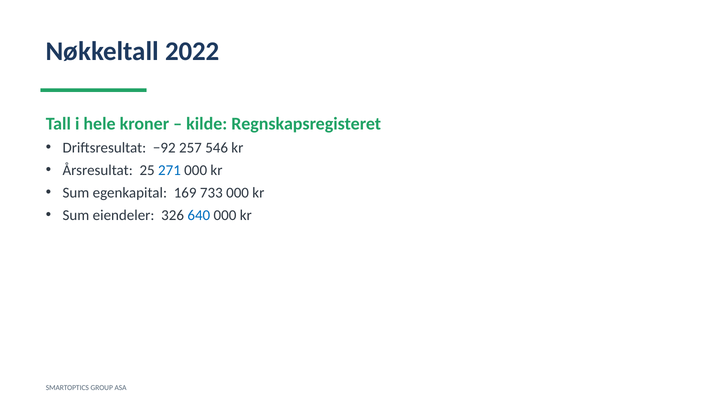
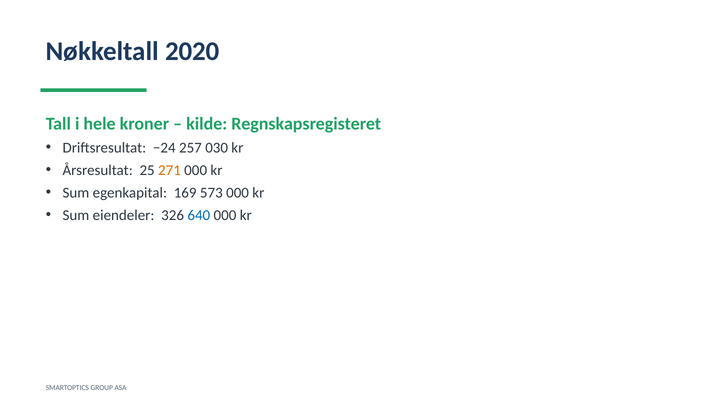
2022: 2022 -> 2020
−92: −92 -> −24
546: 546 -> 030
271 colour: blue -> orange
733: 733 -> 573
